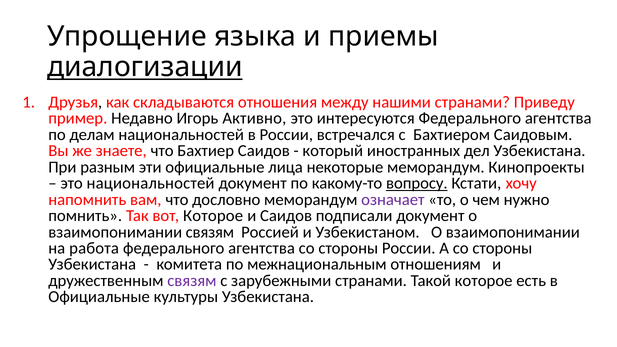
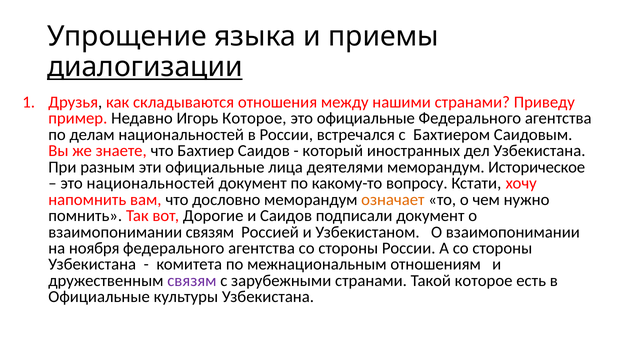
Игорь Активно: Активно -> Которое
это интересуются: интересуются -> официальные
некоторые: некоторые -> деятелями
Кинопроекты: Кинопроекты -> Историческое
вопросу underline: present -> none
означает colour: purple -> orange
вот Которое: Которое -> Дорогие
работа: работа -> ноября
